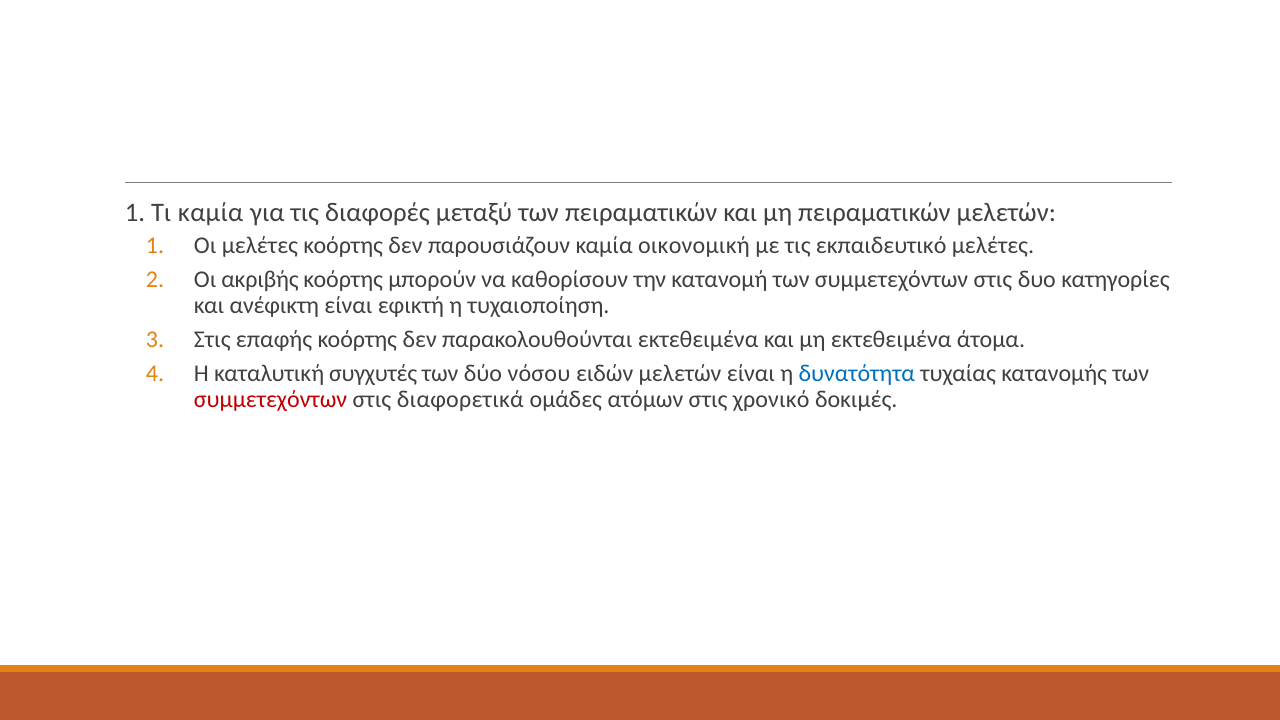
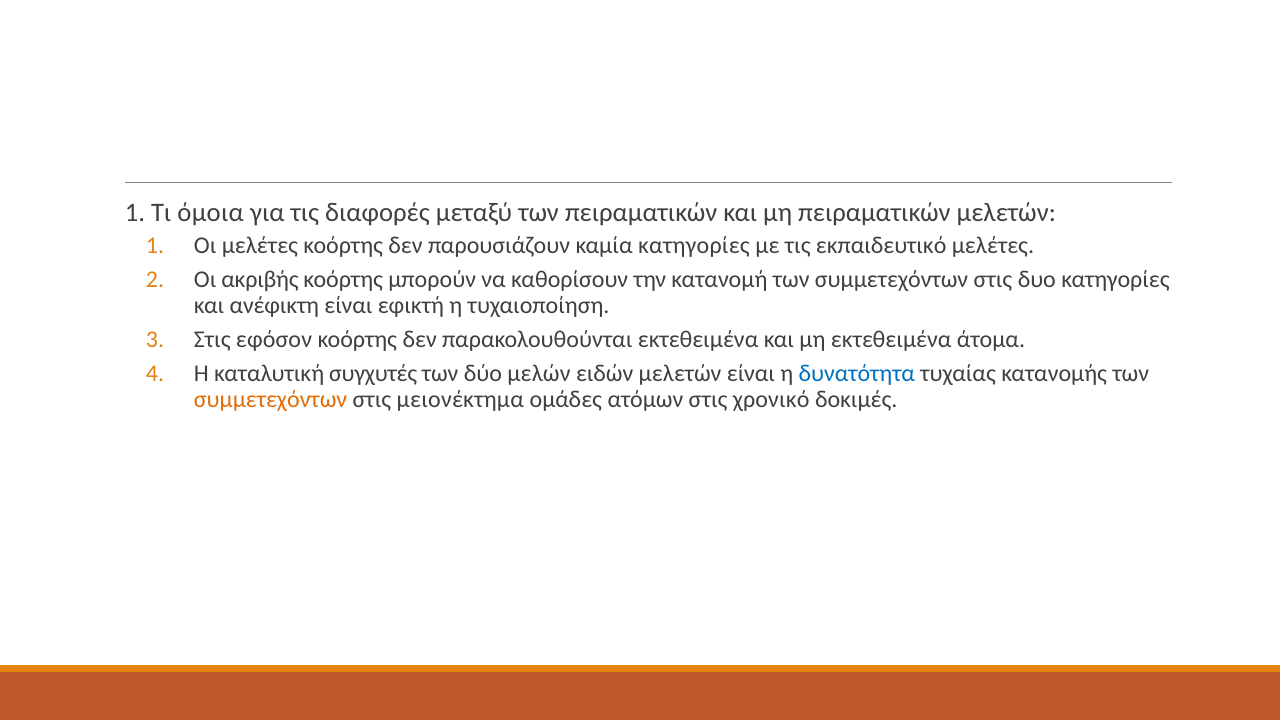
Τι καμία: καμία -> όμοια
καμία οικονομική: οικονομική -> κατηγορίες
επαφής: επαφής -> εφόσον
νόσου: νόσου -> μελών
συμμετεχόντων at (271, 399) colour: red -> orange
διαφορετικά: διαφορετικά -> μειονέκτημα
